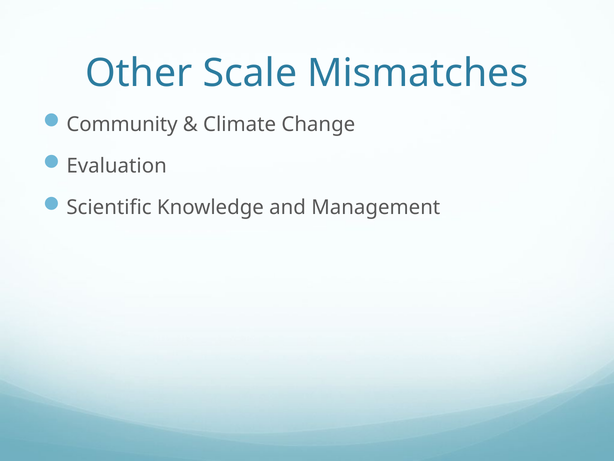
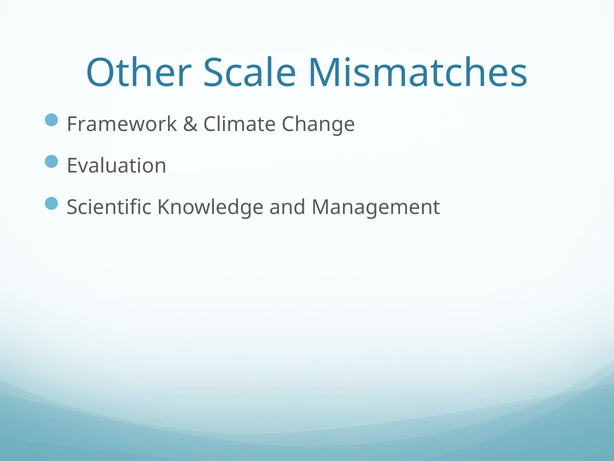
Community: Community -> Framework
